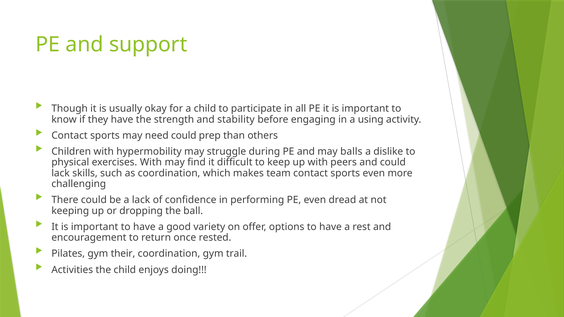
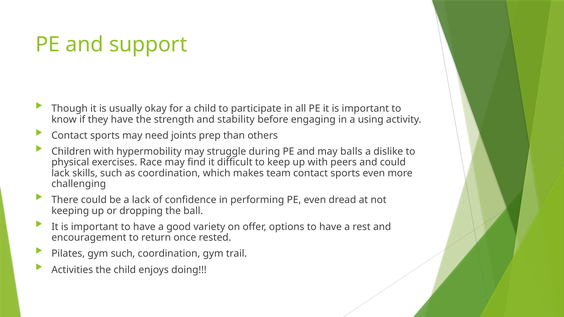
need could: could -> joints
exercises With: With -> Race
gym their: their -> such
